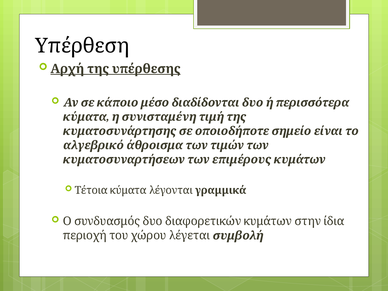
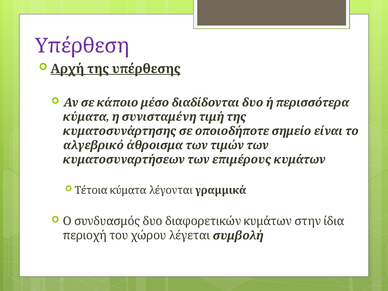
Υπέρθεση colour: black -> purple
